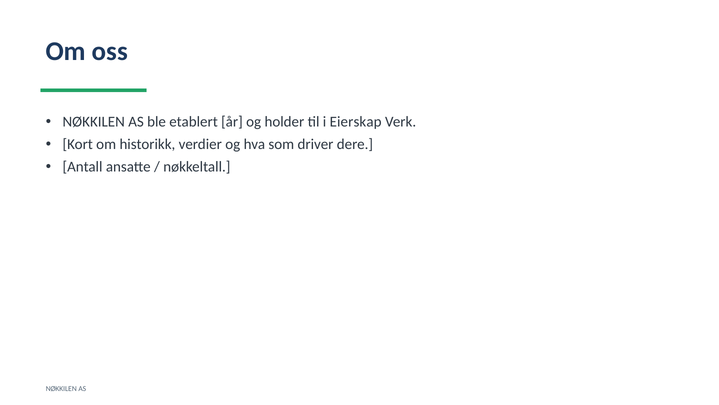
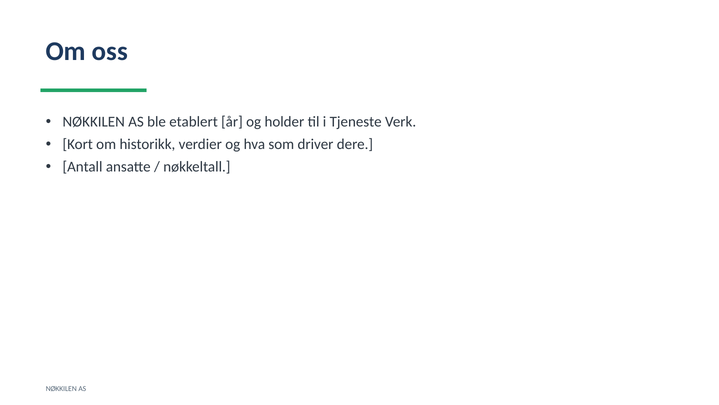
Eierskap: Eierskap -> Tjeneste
